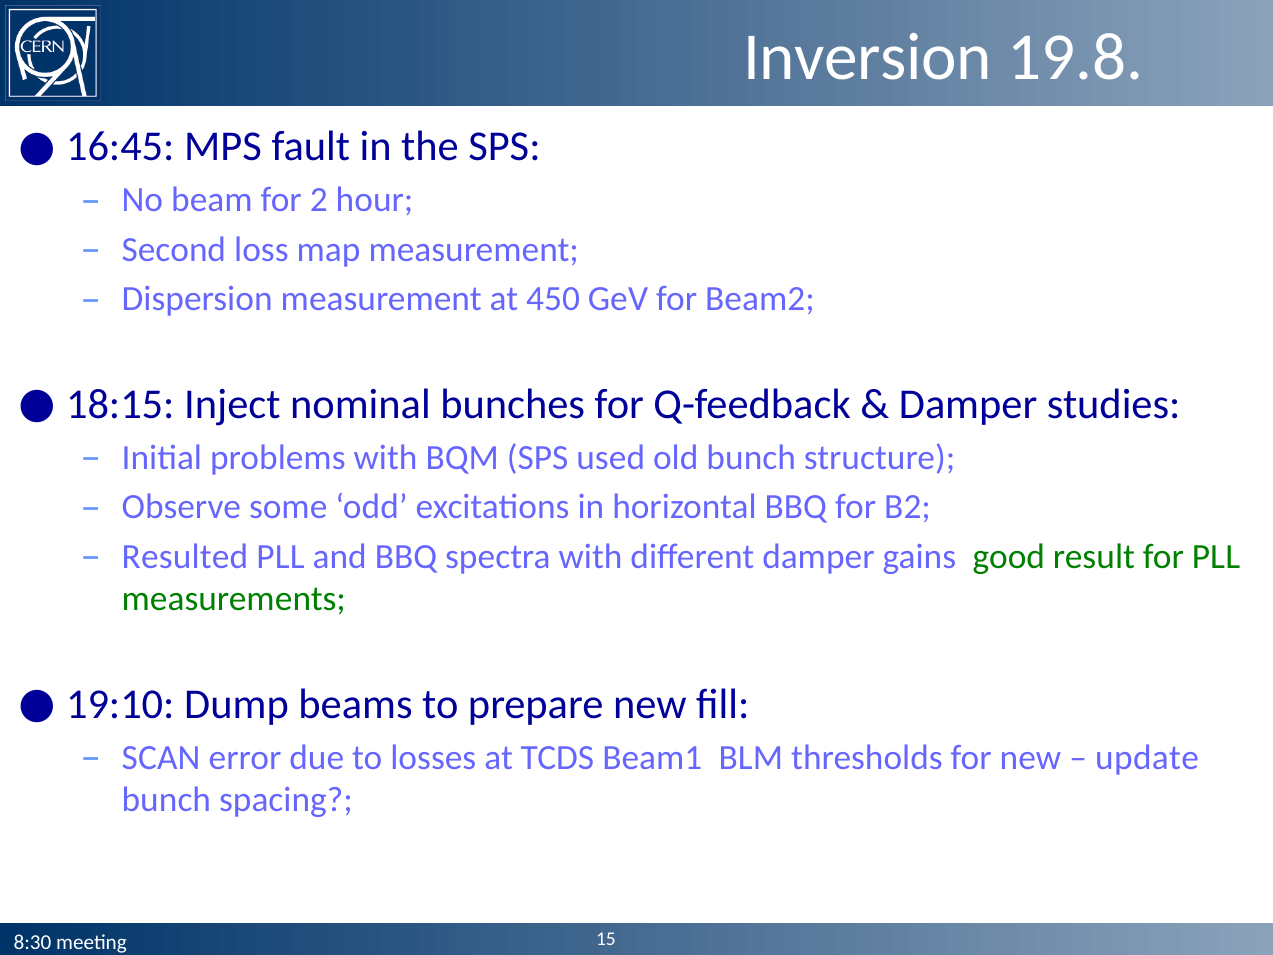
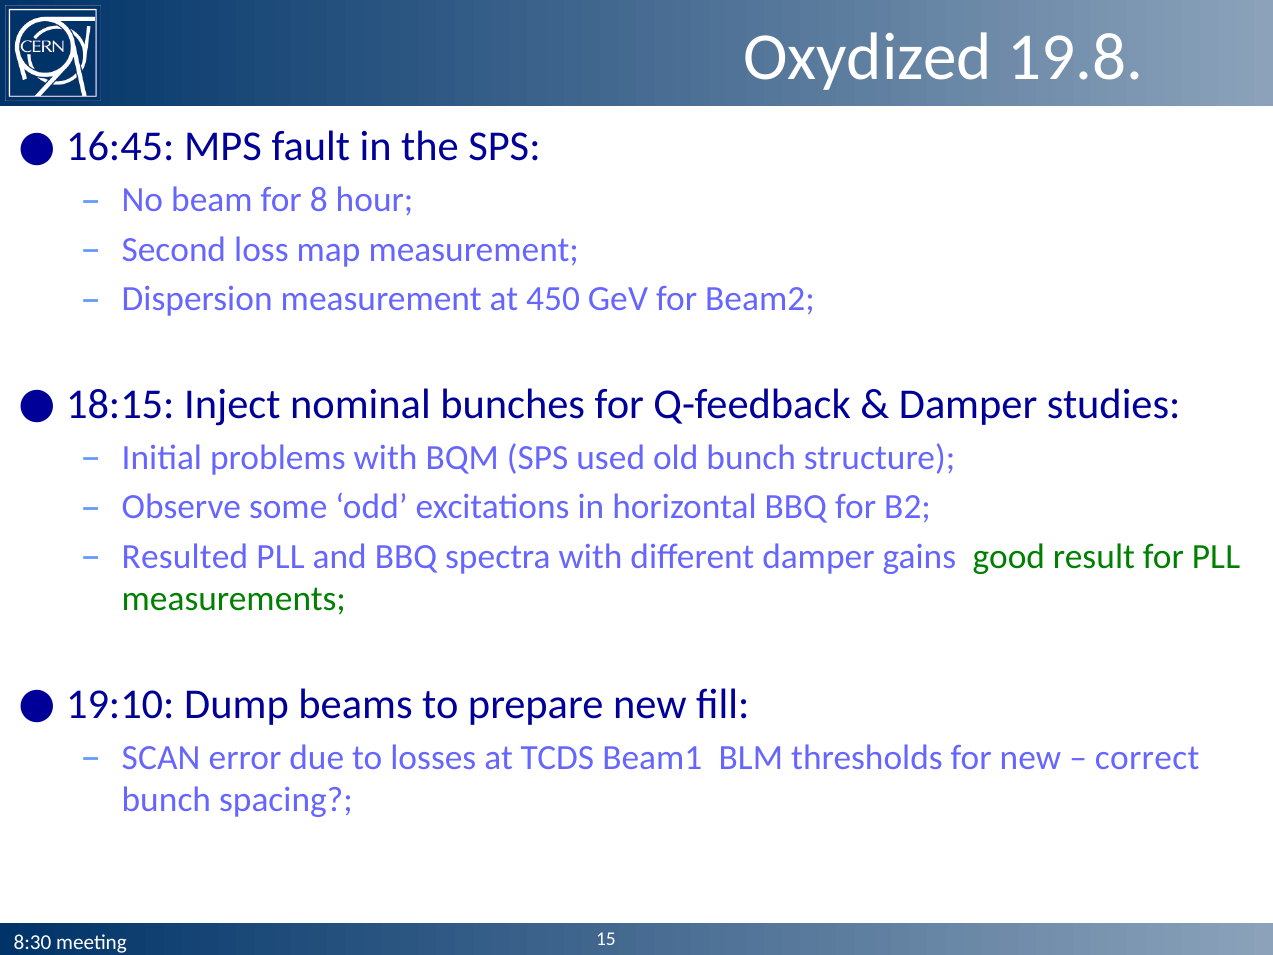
Inversion: Inversion -> Oxydized
2: 2 -> 8
update: update -> correct
